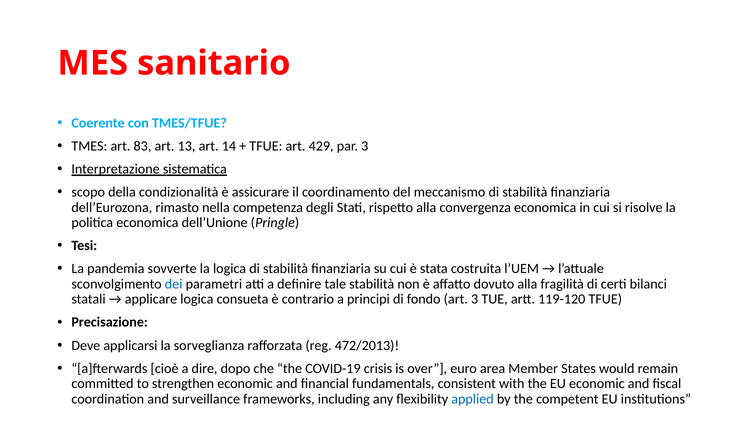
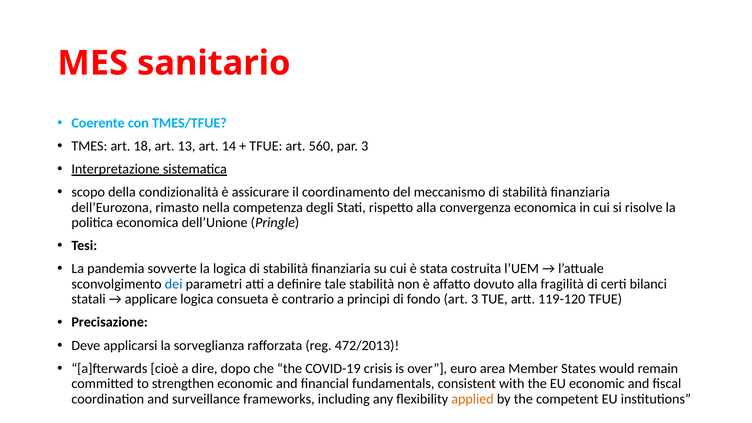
83: 83 -> 18
429: 429 -> 560
applied colour: blue -> orange
